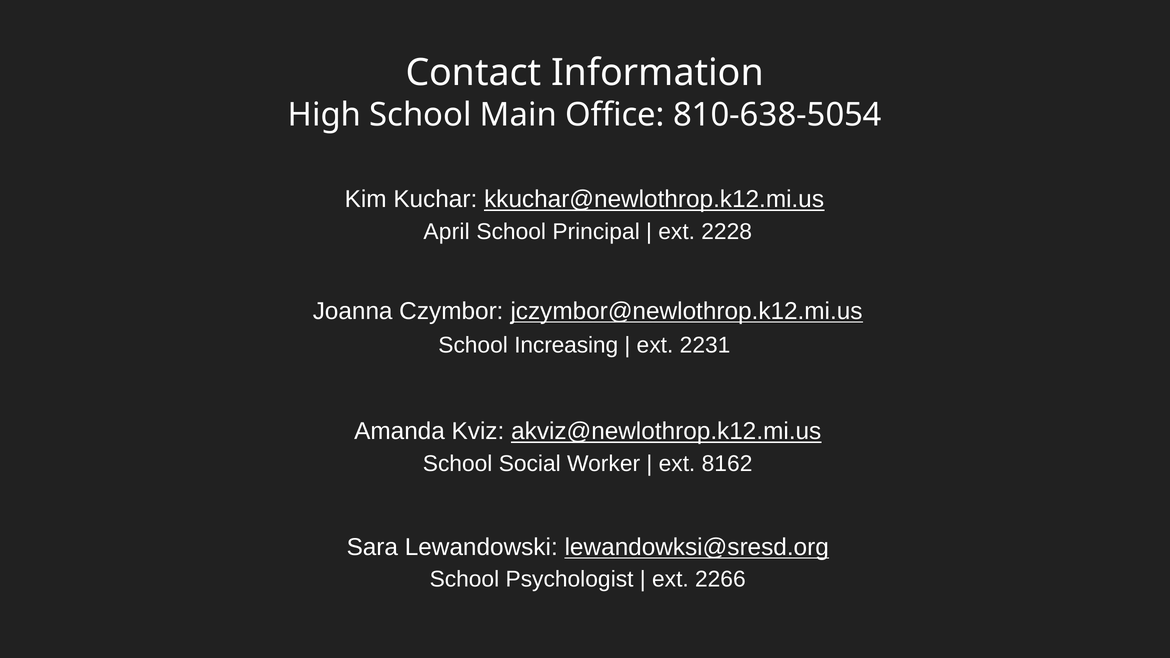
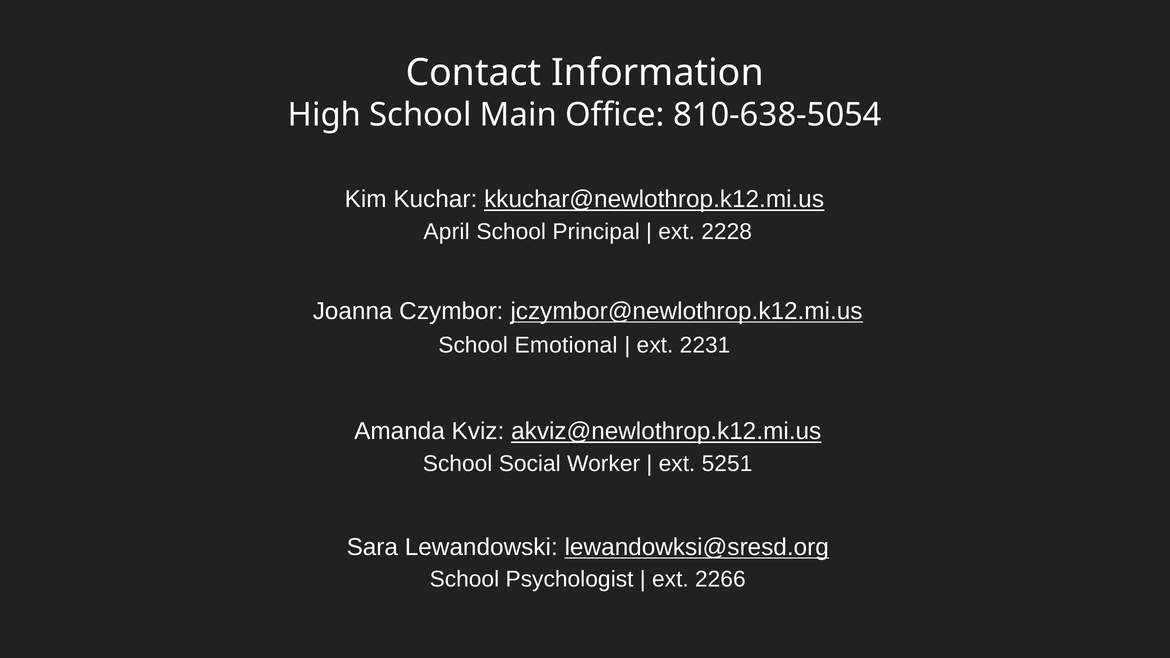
Increasing: Increasing -> Emotional
8162: 8162 -> 5251
